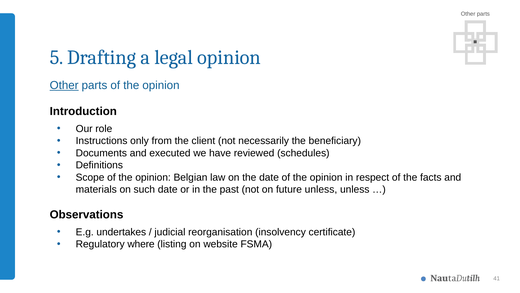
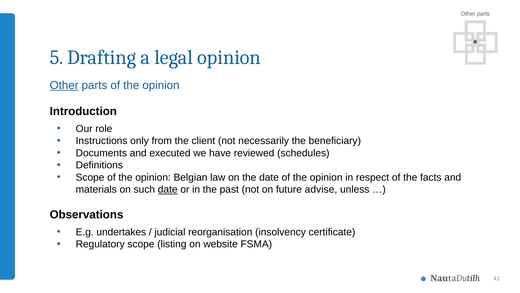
date at (168, 189) underline: none -> present
future unless: unless -> advise
Regulatory where: where -> scope
